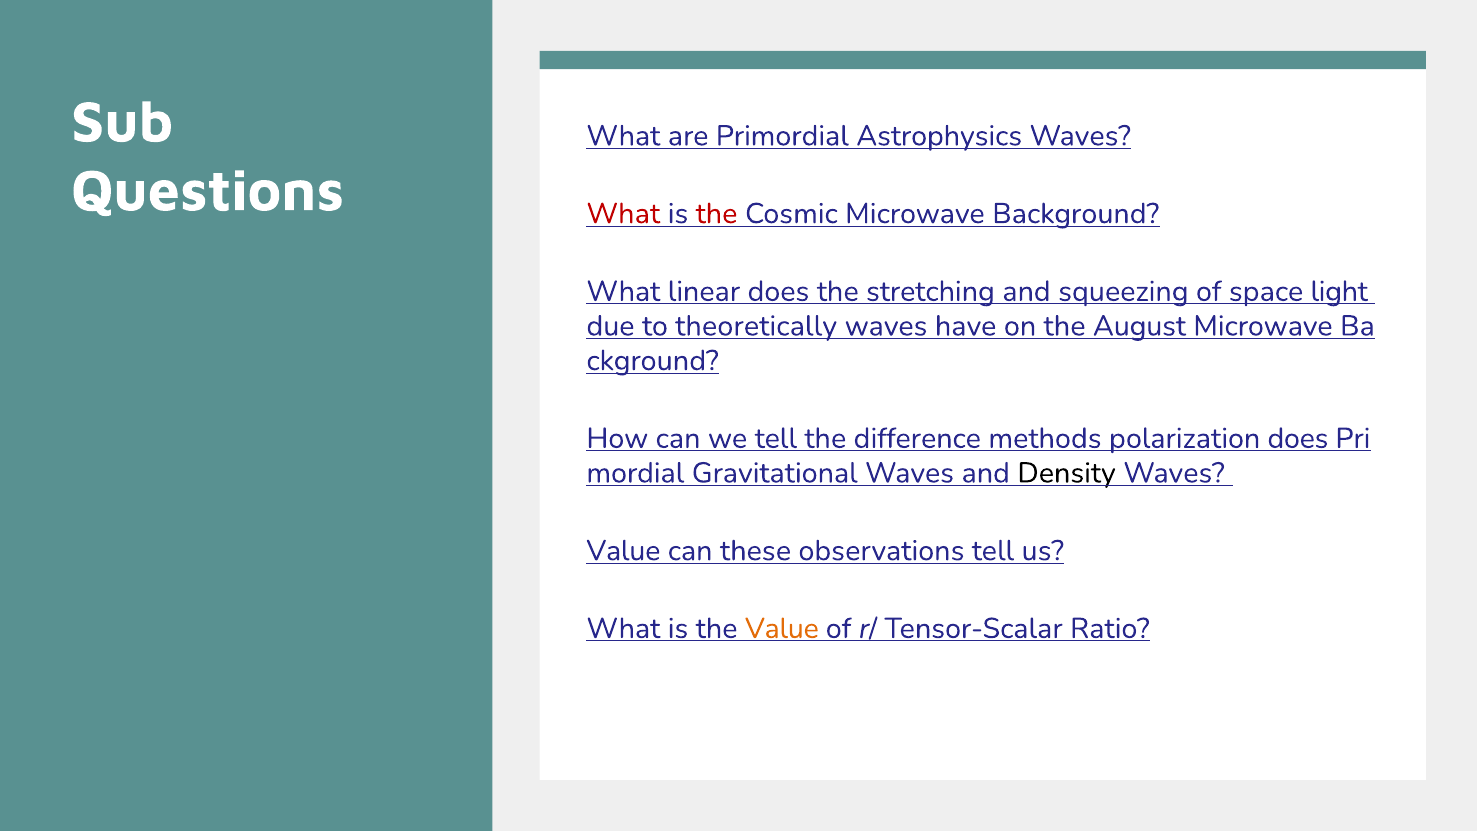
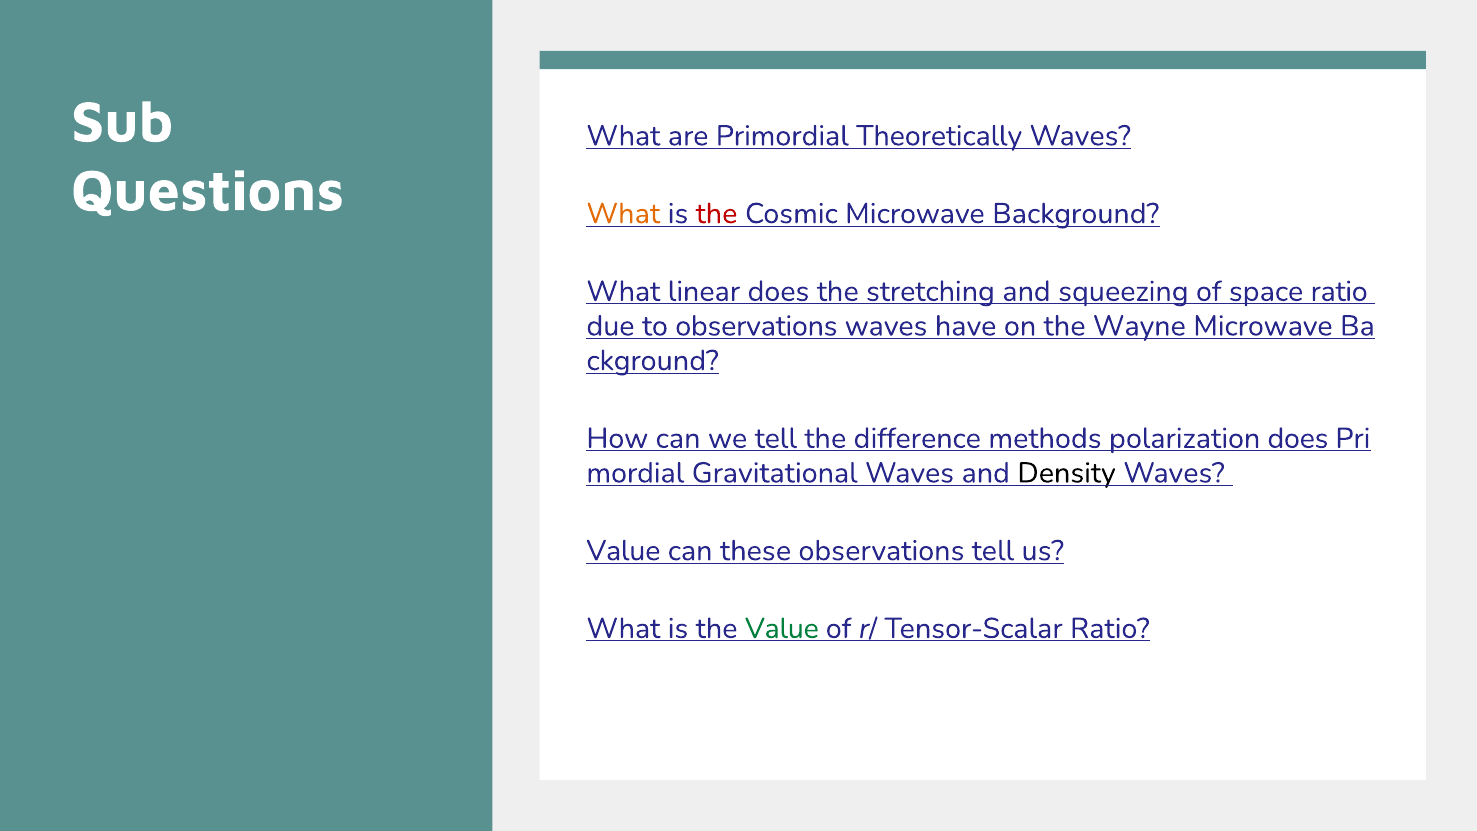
Astrophysics: Astrophysics -> Theoretically
What at (623, 214) colour: red -> orange
space light: light -> ratio
to theoretically: theoretically -> observations
August: August -> Wayne
Value at (782, 628) colour: orange -> green
